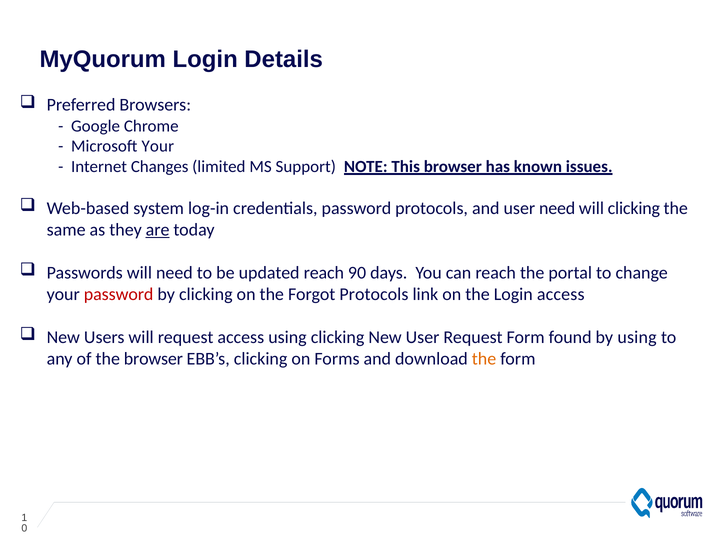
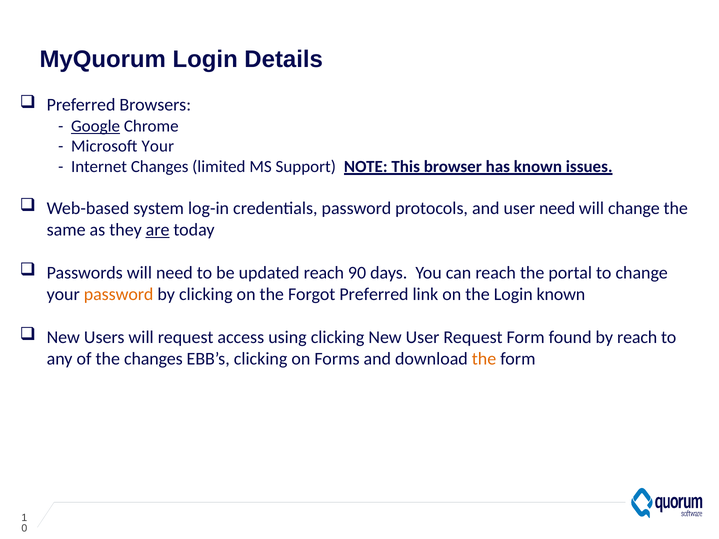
Google underline: none -> present
will clicking: clicking -> change
password at (119, 294) colour: red -> orange
Forgot Protocols: Protocols -> Preferred
Login access: access -> known
by using: using -> reach
the browser: browser -> changes
